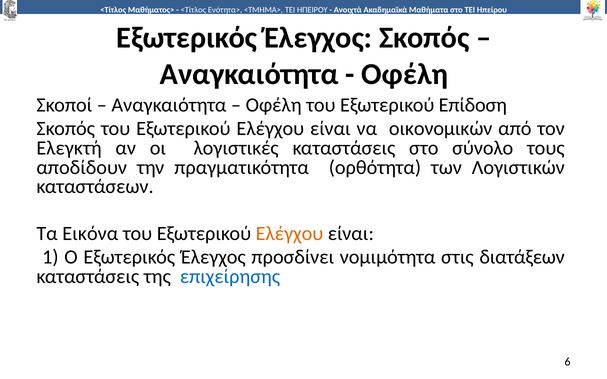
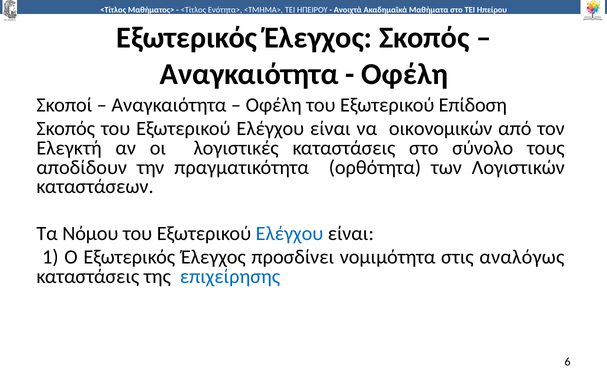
Εικόνα: Εικόνα -> Νόμου
Ελέγχου at (289, 234) colour: orange -> blue
διατάξεων: διατάξεων -> αναλόγως
